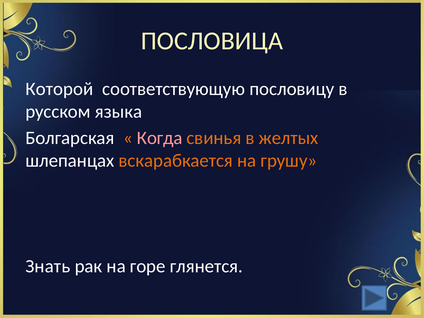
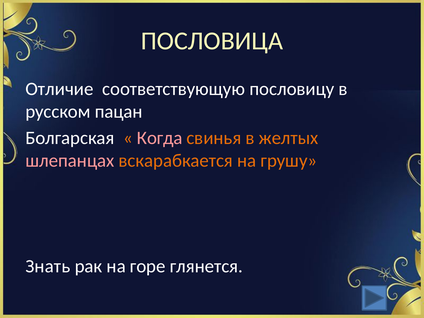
Которой: Которой -> Отличие
языка: языка -> пацан
шлепанцах colour: white -> pink
